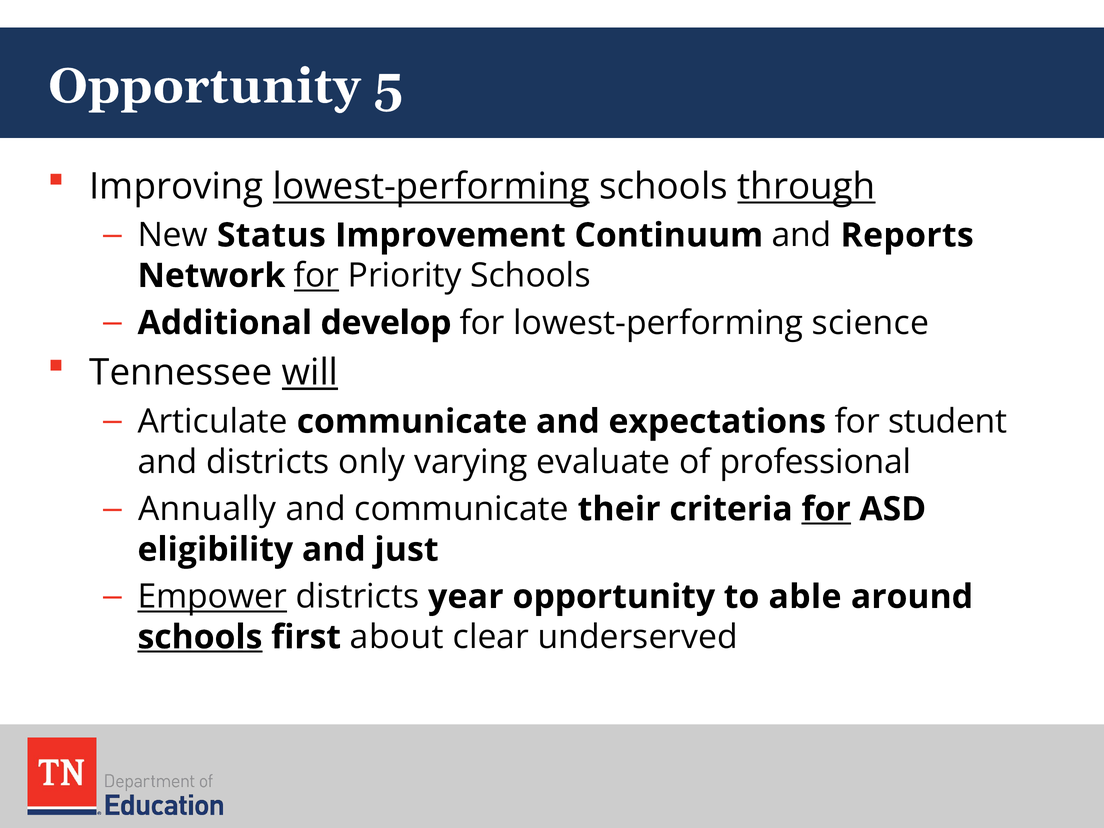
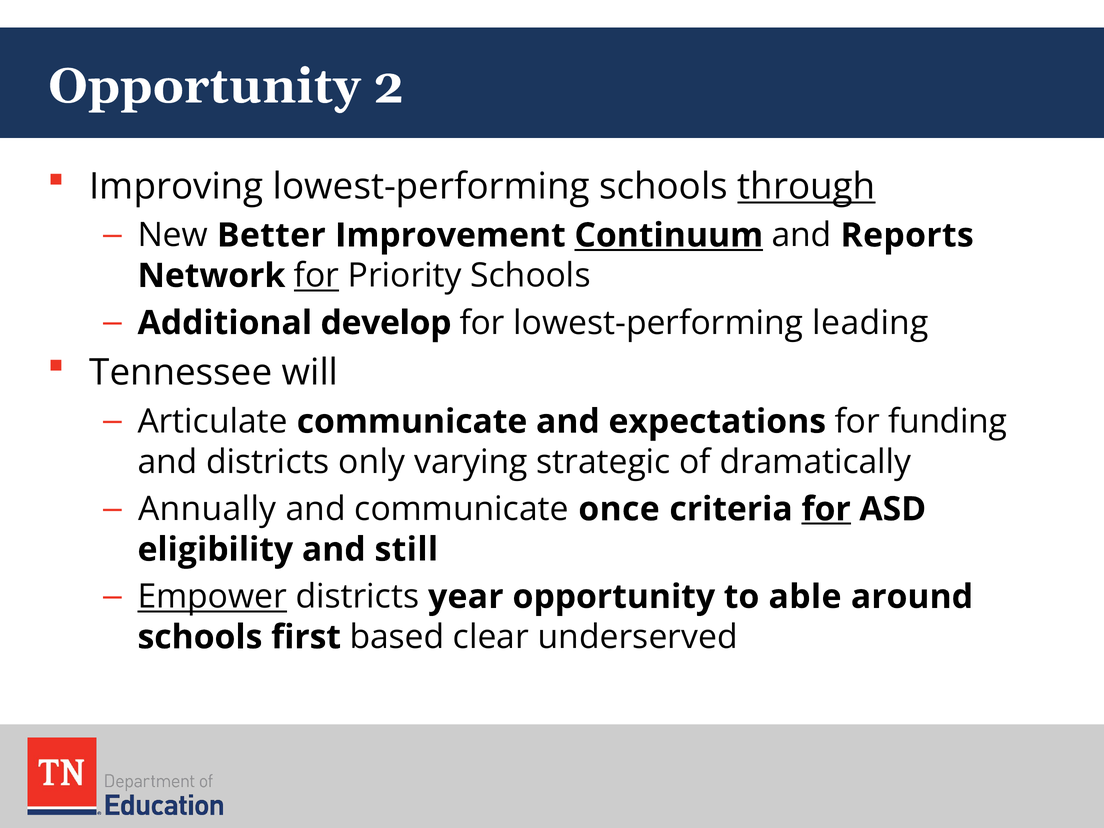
5: 5 -> 2
lowest-performing at (431, 187) underline: present -> none
Status: Status -> Better
Continuum underline: none -> present
science: science -> leading
will underline: present -> none
student: student -> funding
evaluate: evaluate -> strategic
professional: professional -> dramatically
their: their -> once
just: just -> still
schools at (200, 637) underline: present -> none
about: about -> based
